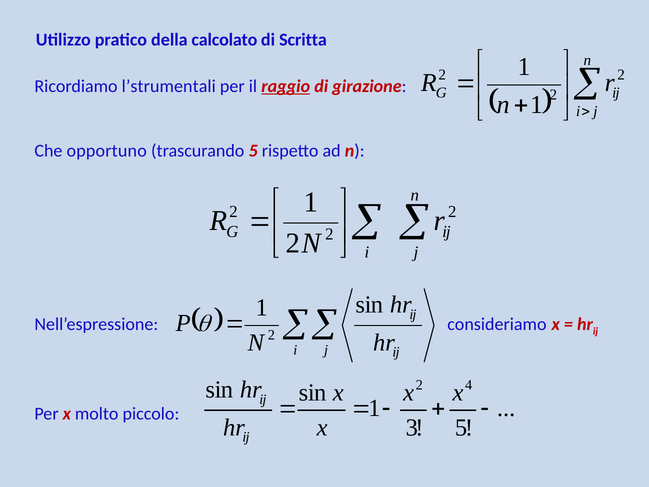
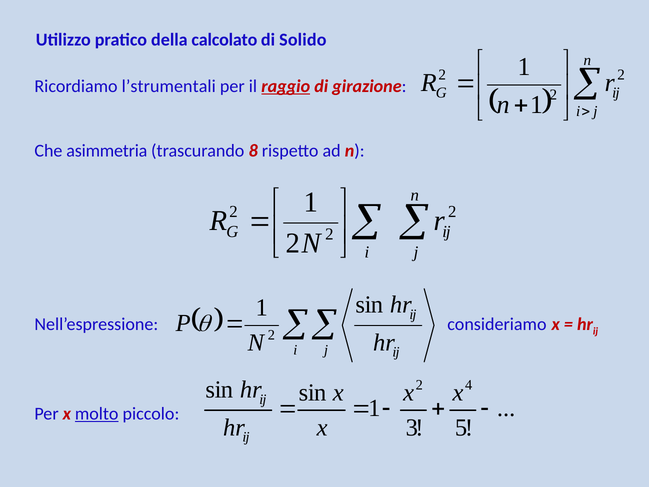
Scritta: Scritta -> Solido
opportuno: opportuno -> asimmetria
trascurando 5: 5 -> 8
molto underline: none -> present
